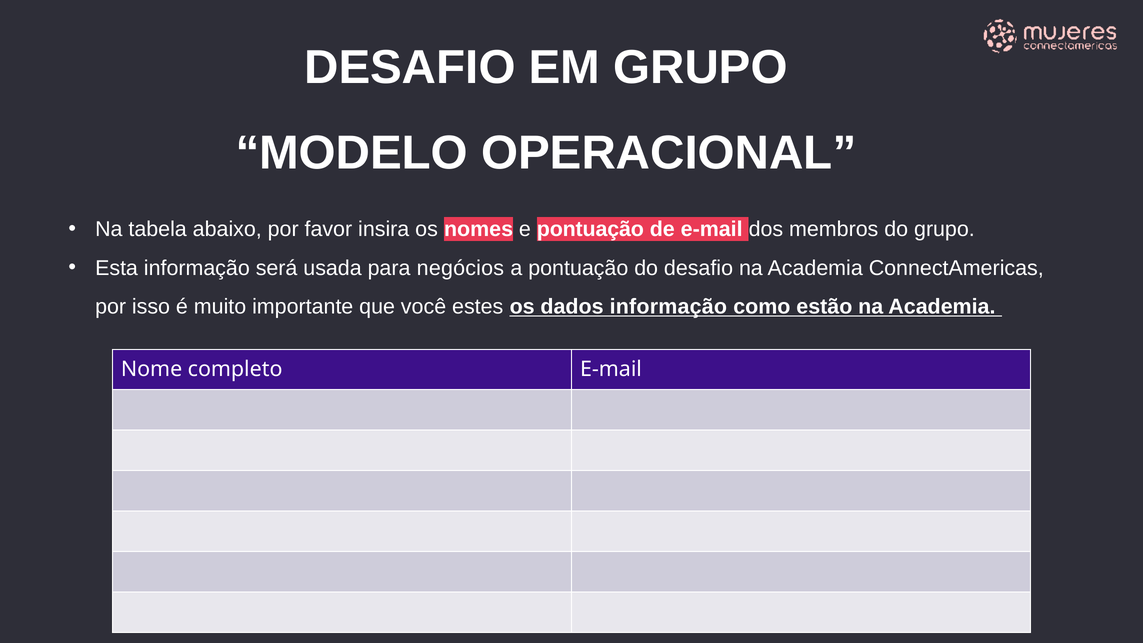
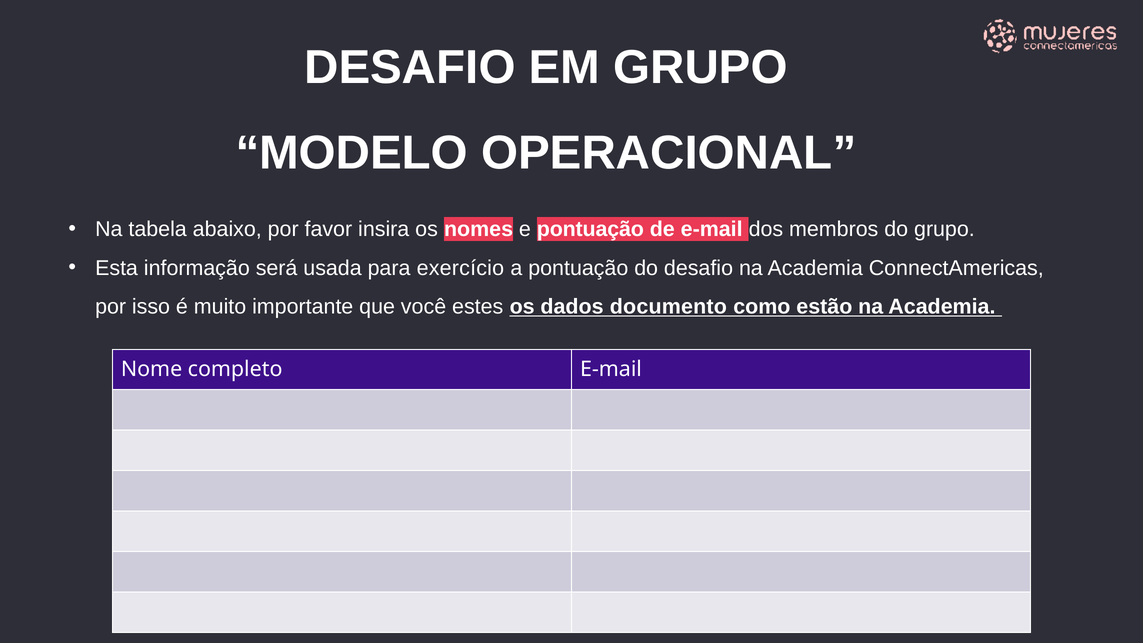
negócios: negócios -> exercício
dados informação: informação -> documento
